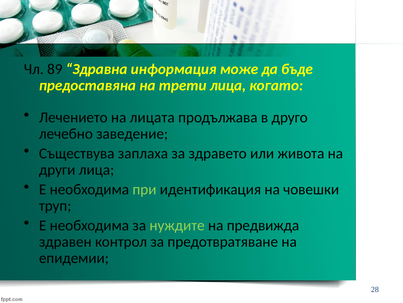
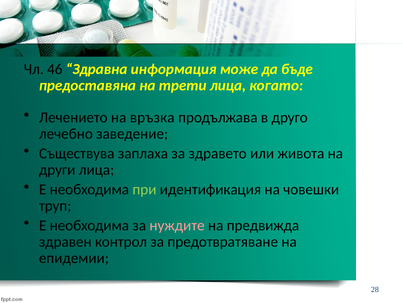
89: 89 -> 46
лицата: лицата -> връзка
нуждите colour: light green -> pink
